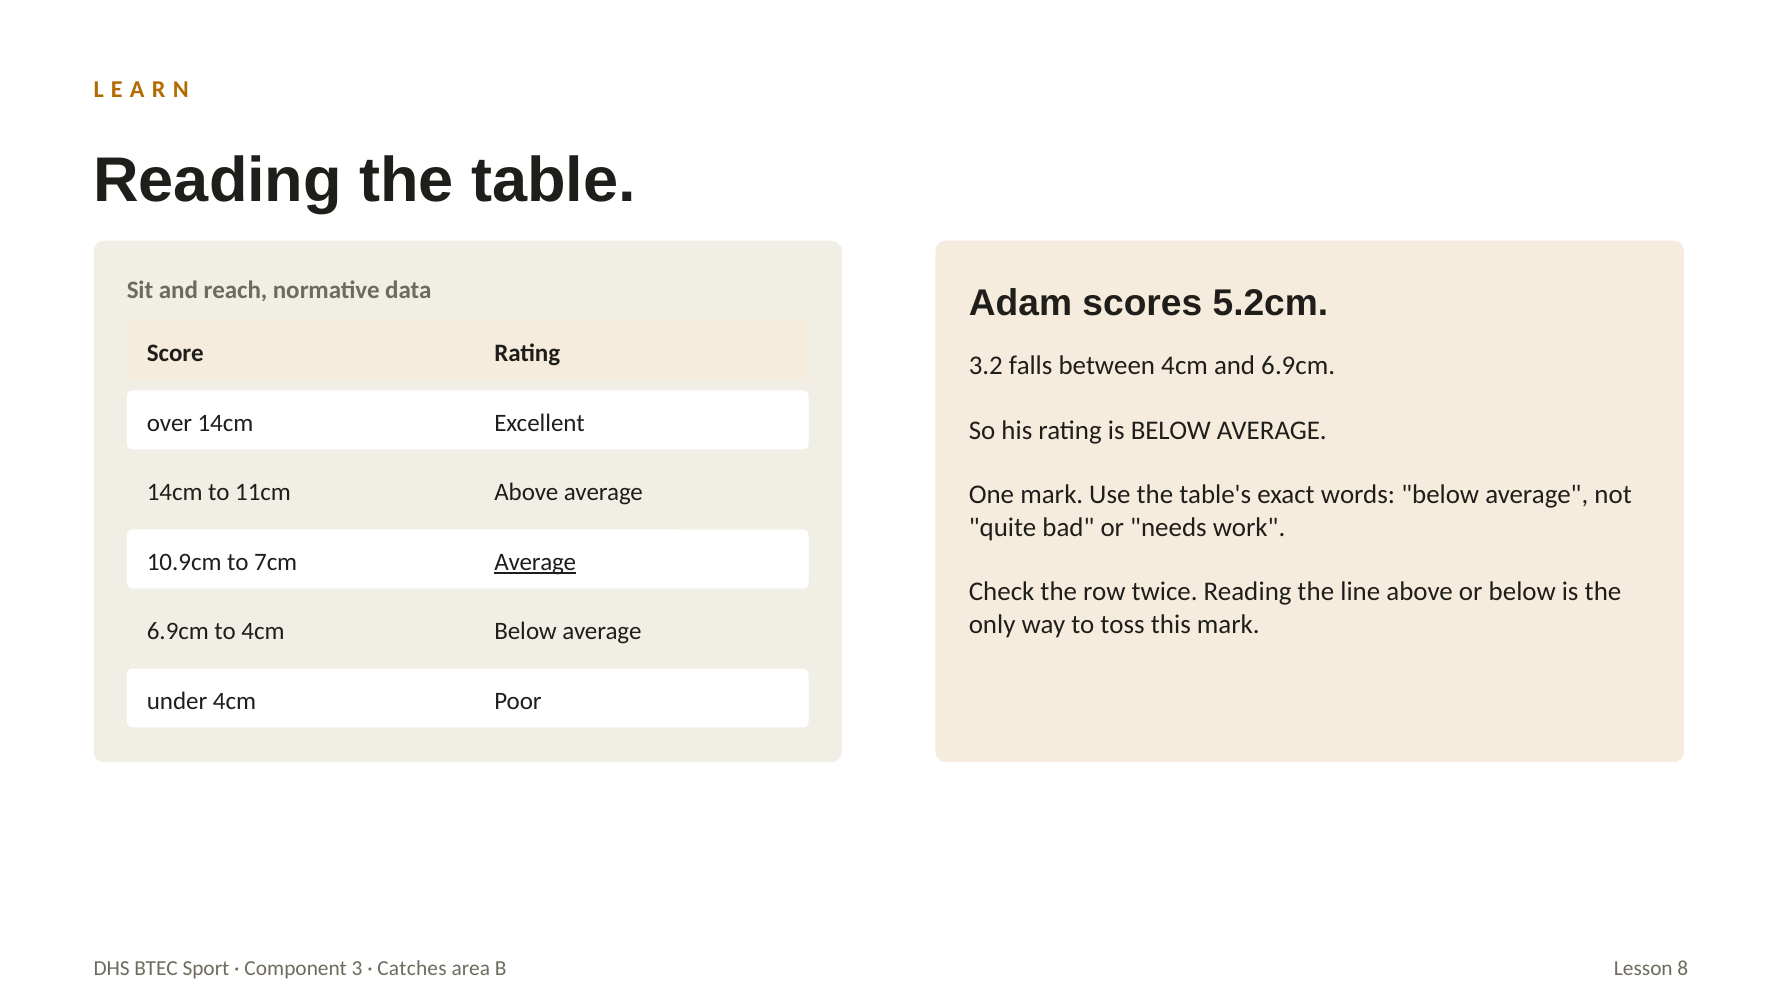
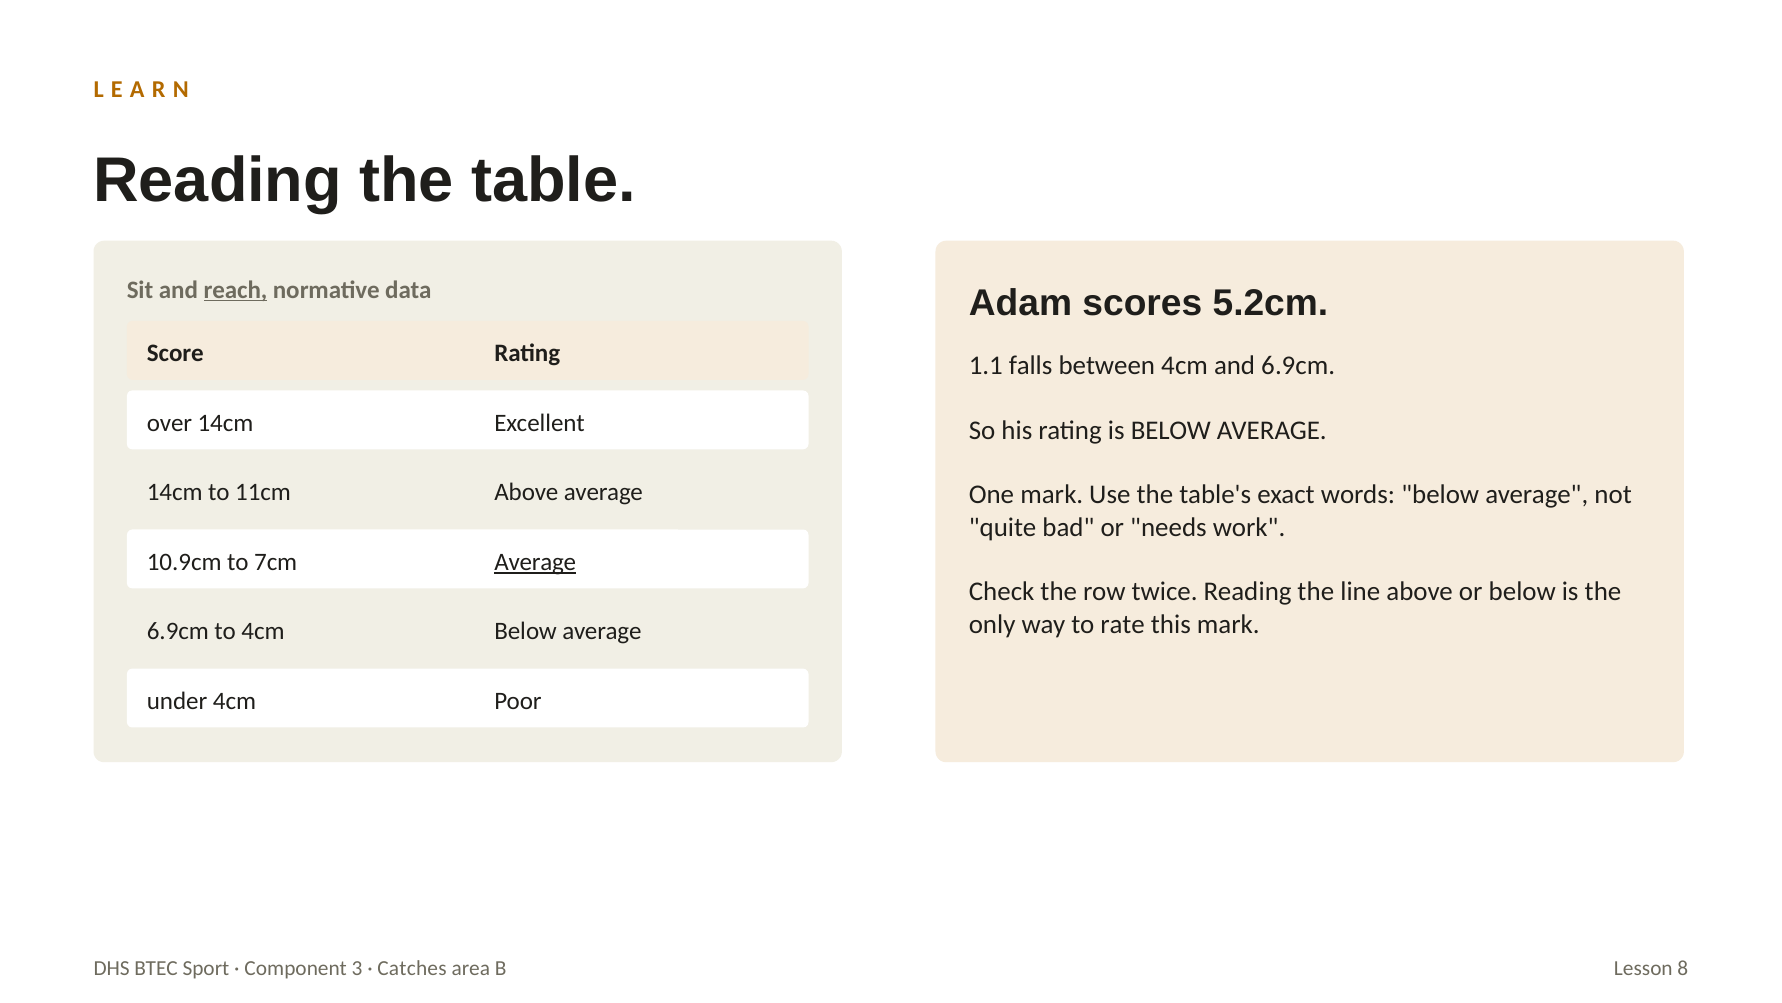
reach underline: none -> present
3.2: 3.2 -> 1.1
toss: toss -> rate
